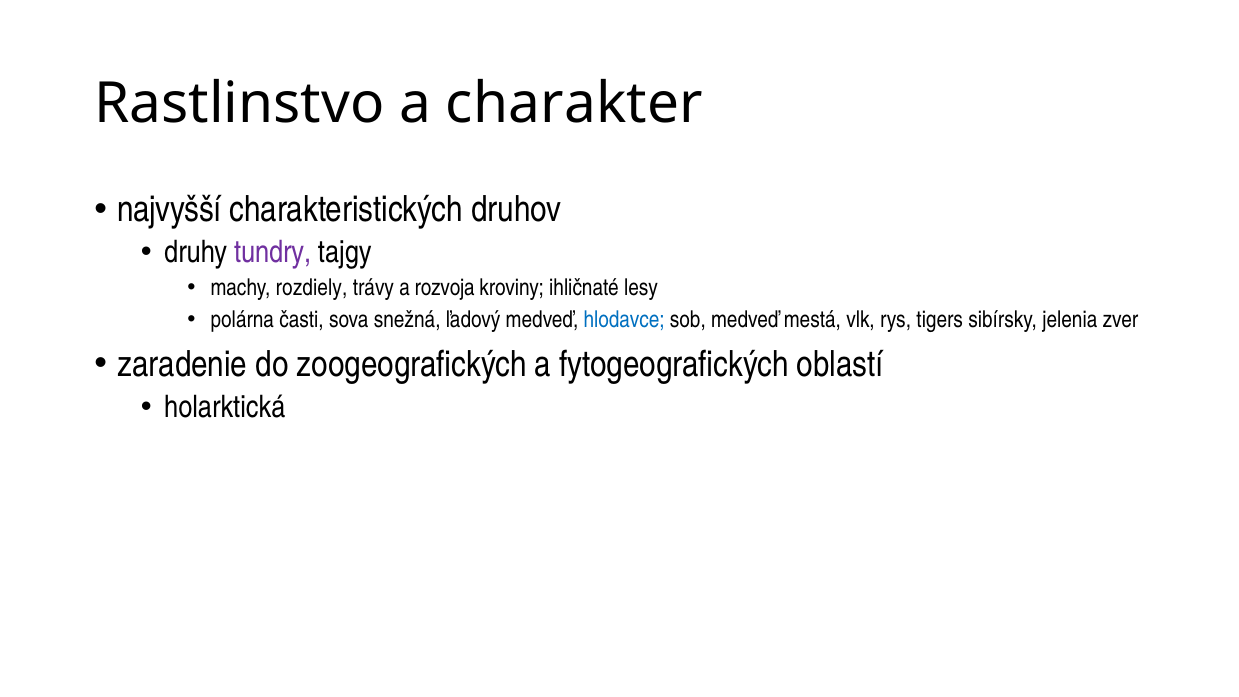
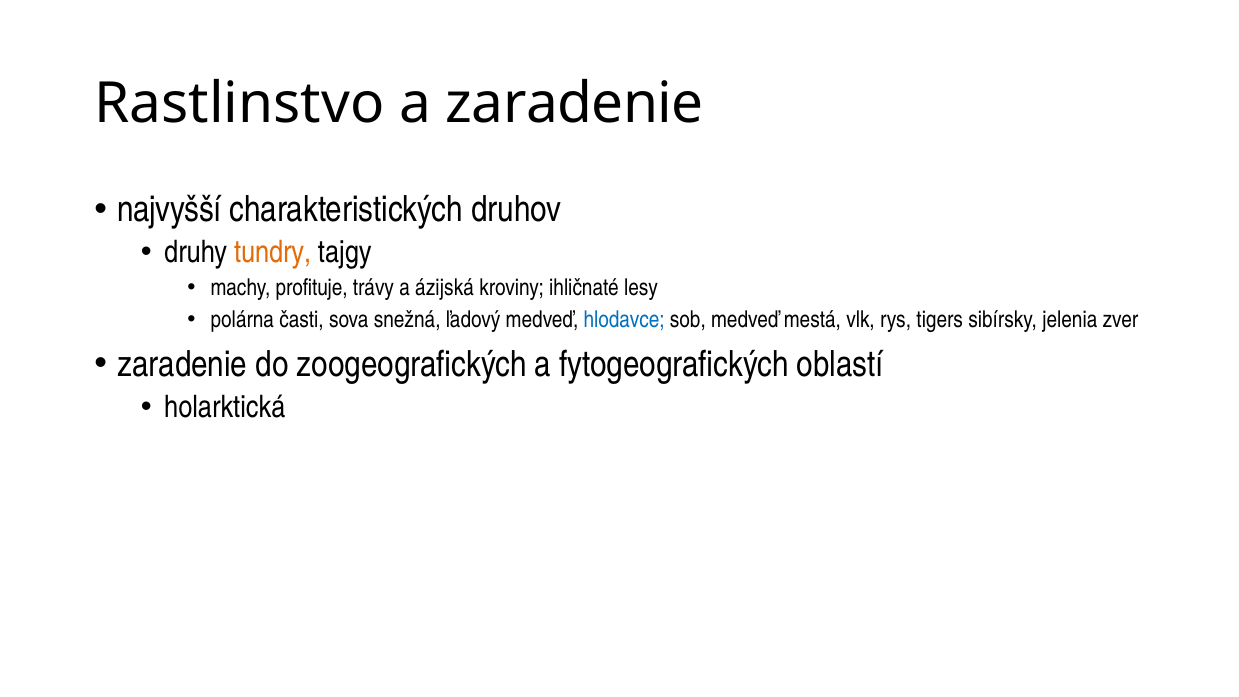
a charakter: charakter -> zaradenie
tundry colour: purple -> orange
rozdiely: rozdiely -> profituje
rozvoja: rozvoja -> ázijská
